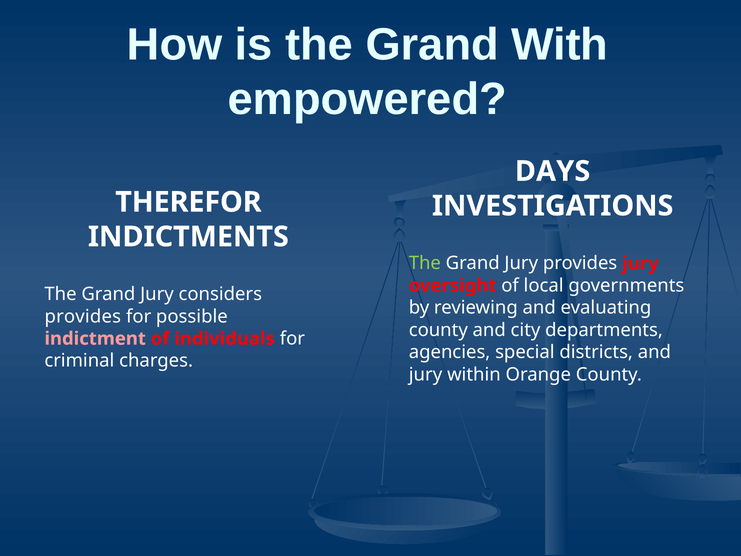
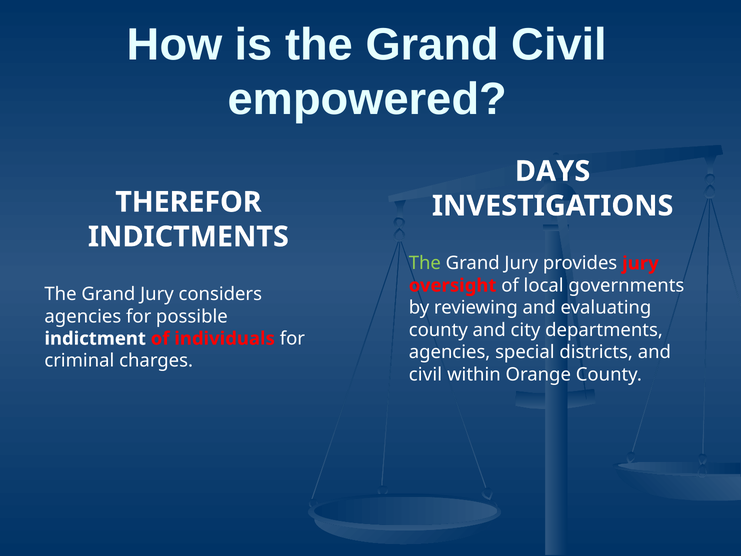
Grand With: With -> Civil
provides at (83, 316): provides -> agencies
indictment colour: pink -> white
jury at (426, 374): jury -> civil
